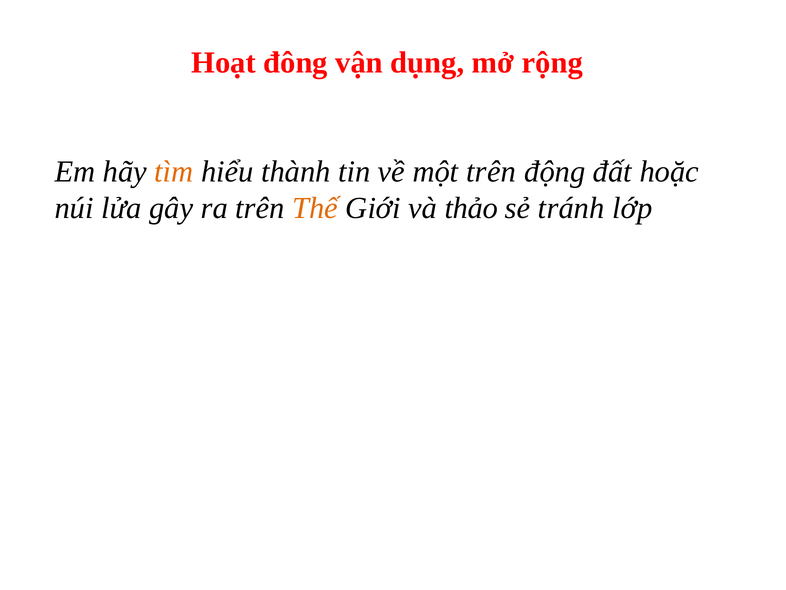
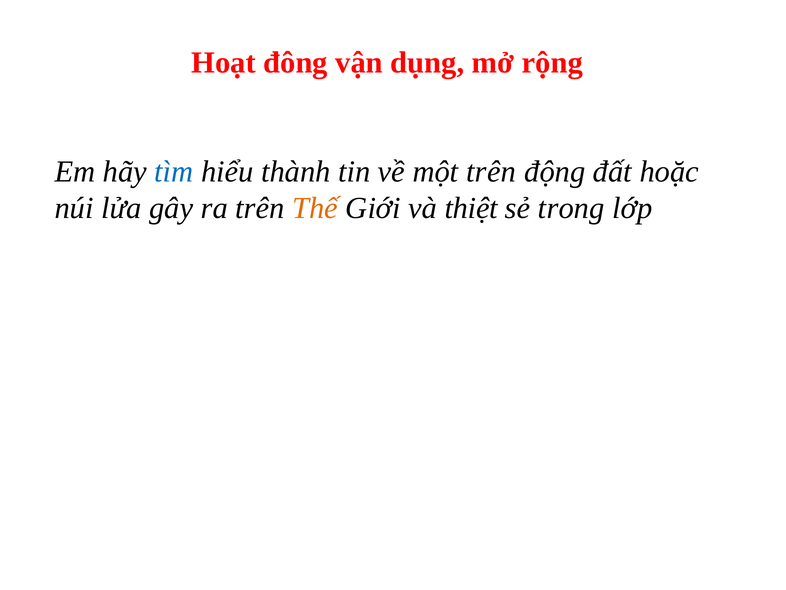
tìm colour: orange -> blue
thảo: thảo -> thiệt
tránh: tránh -> trong
